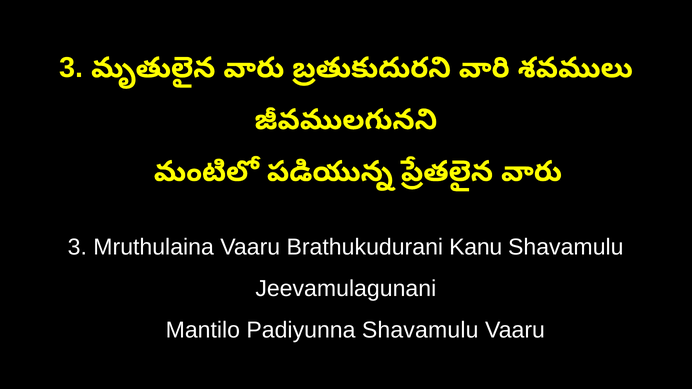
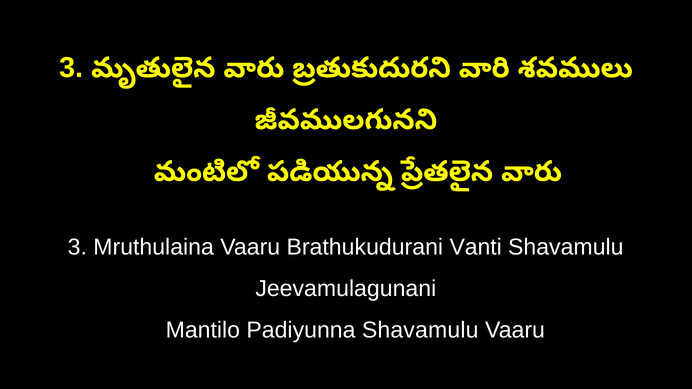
Kanu: Kanu -> Vanti
